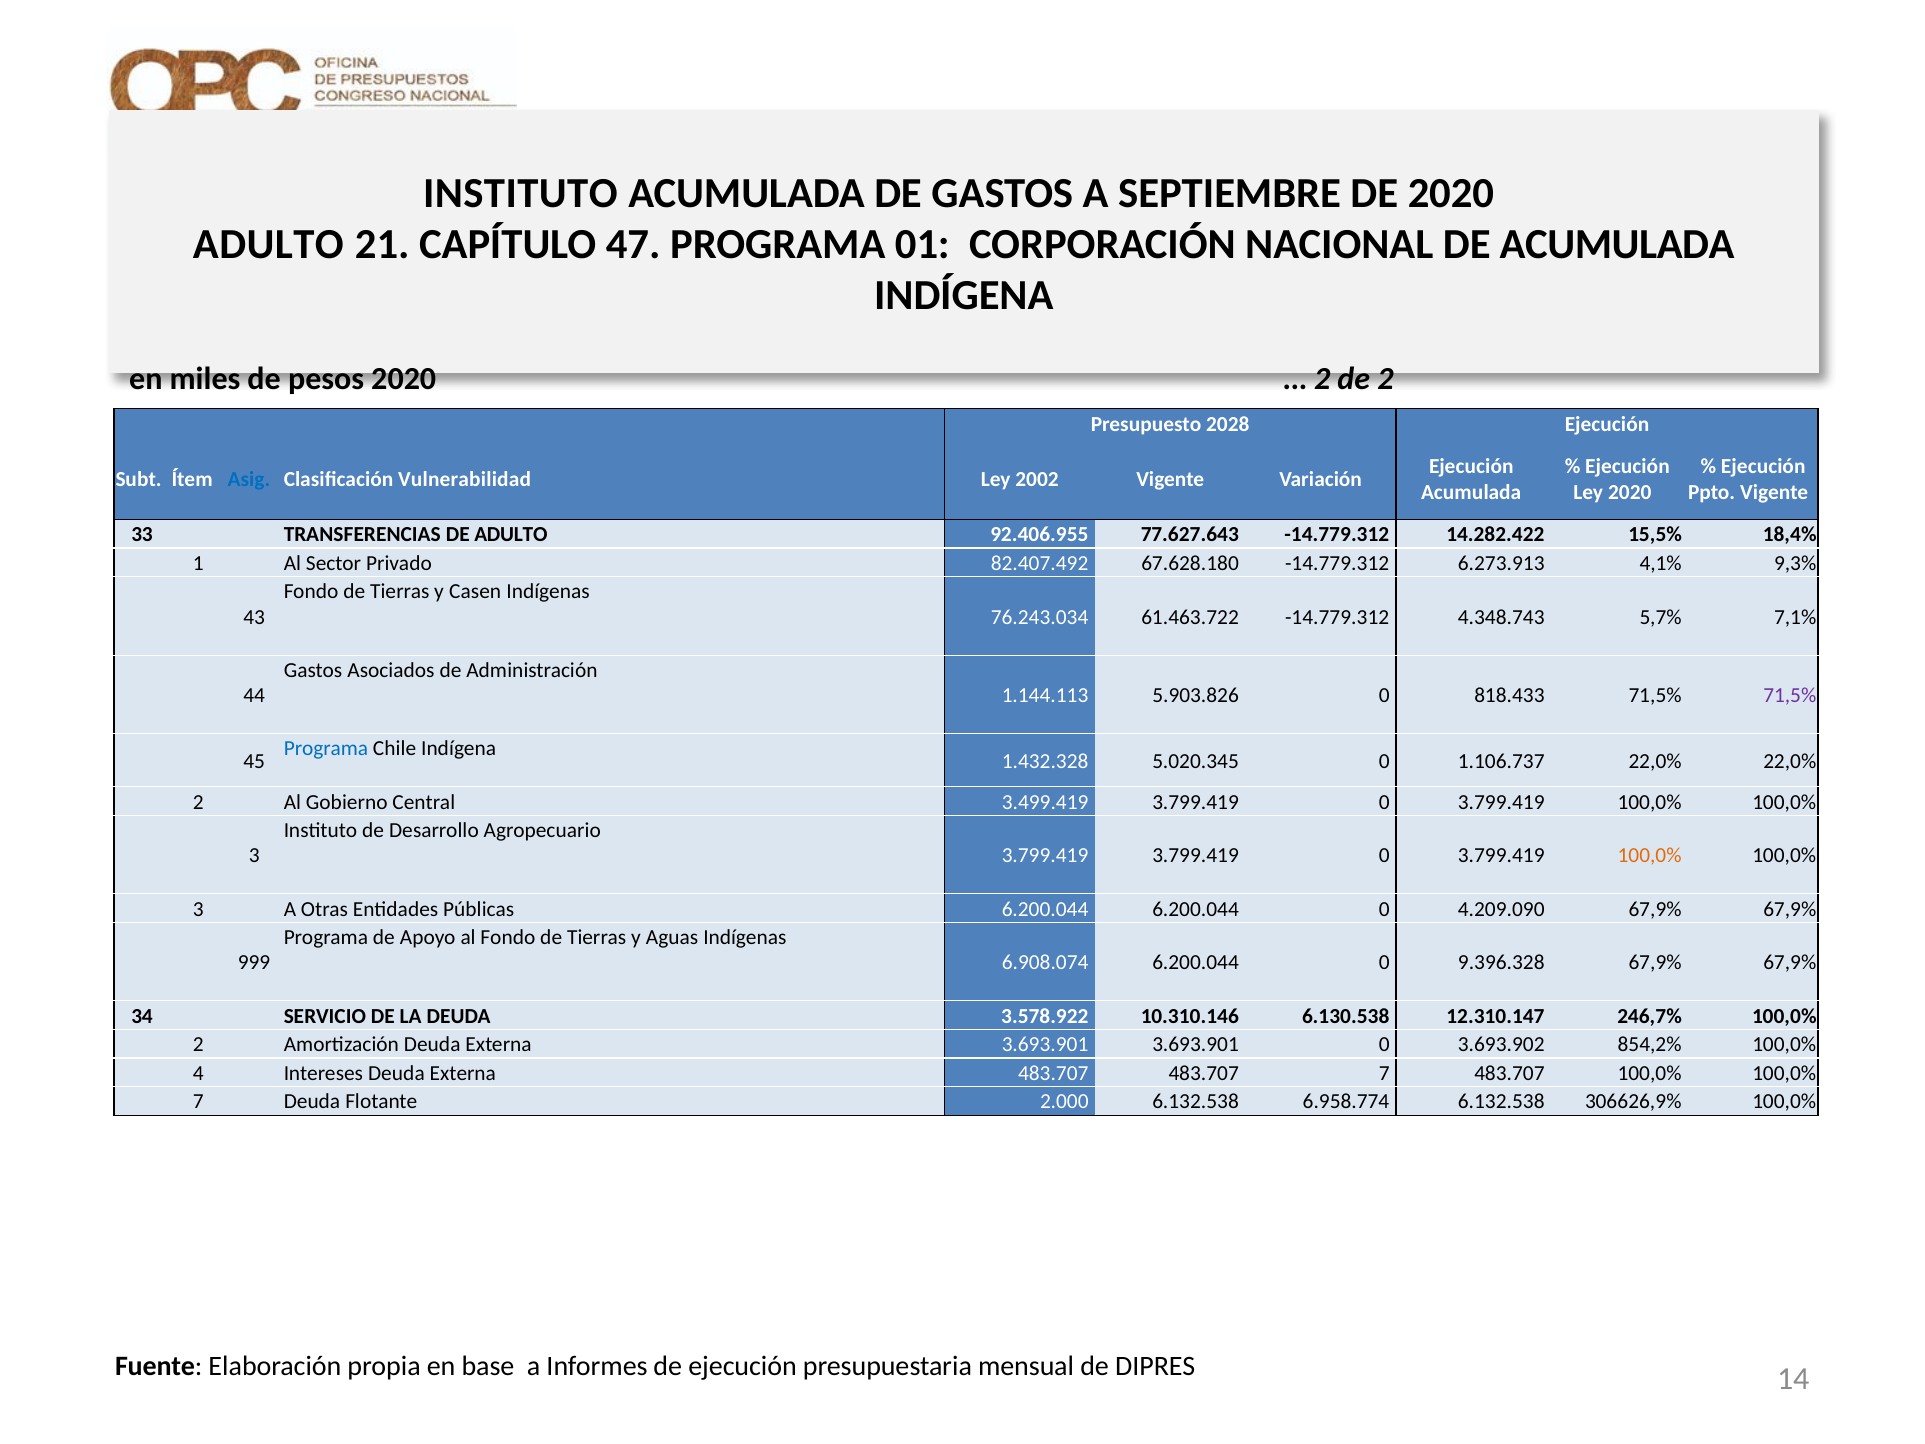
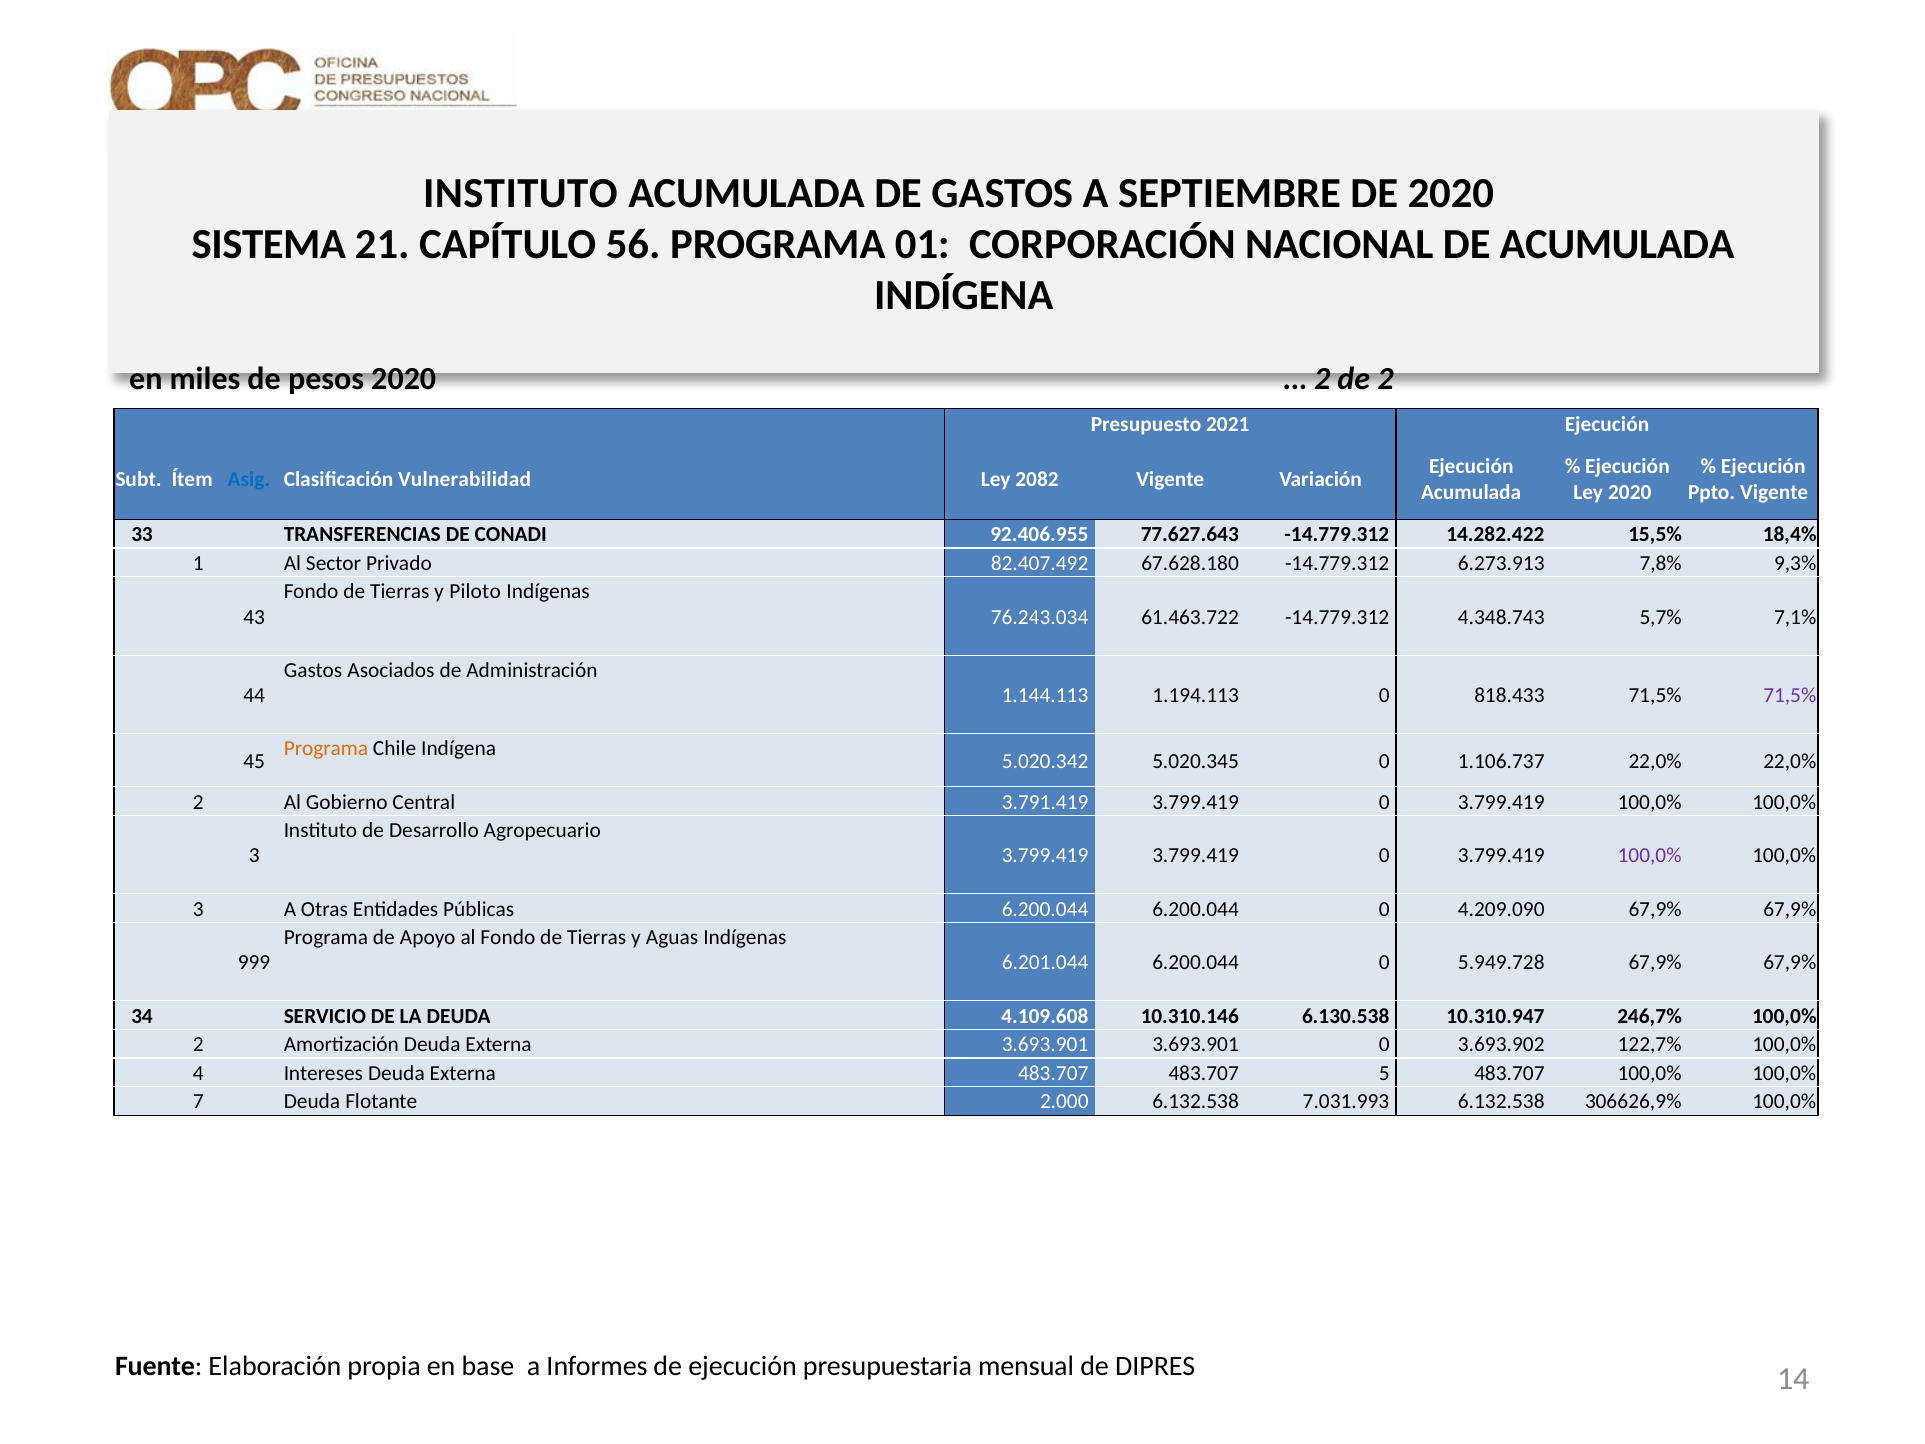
ADULTO at (268, 244): ADULTO -> SISTEMA
47: 47 -> 56
2028: 2028 -> 2021
2002: 2002 -> 2082
DE ADULTO: ADULTO -> CONADI
4,1%: 4,1% -> 7,8%
Casen: Casen -> Piloto
5.903.826: 5.903.826 -> 1.194.113
Programa at (326, 749) colour: blue -> orange
1.432.328: 1.432.328 -> 5.020.342
3.499.419: 3.499.419 -> 3.791.419
100,0% at (1650, 855) colour: orange -> purple
6.908.074: 6.908.074 -> 6.201.044
9.396.328: 9.396.328 -> 5.949.728
3.578.922: 3.578.922 -> 4.109.608
12.310.147: 12.310.147 -> 10.310.947
854,2%: 854,2% -> 122,7%
483.707 7: 7 -> 5
6.958.774: 6.958.774 -> 7.031.993
